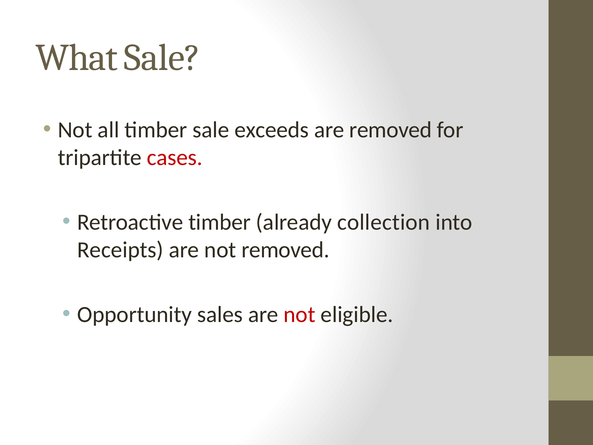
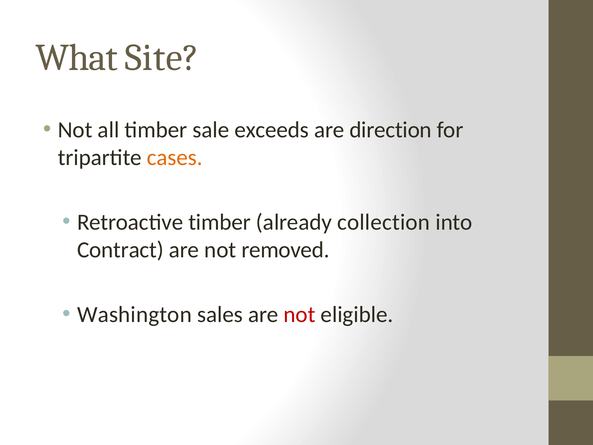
What Sale: Sale -> Site
are removed: removed -> direction
cases colour: red -> orange
Receipts: Receipts -> Contract
Opportunity: Opportunity -> Washington
